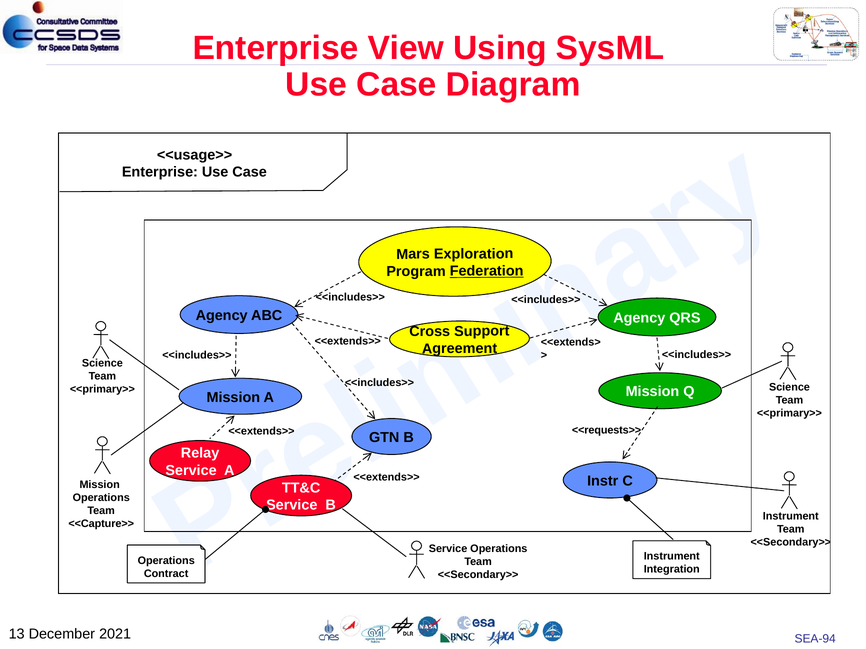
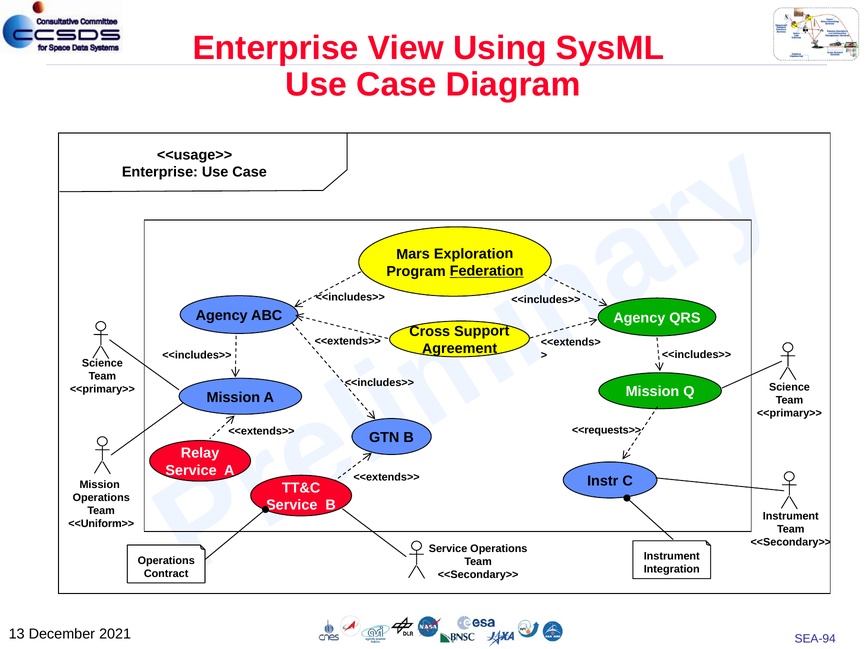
<<Capture>>: <<Capture>> -> <<Uniform>>
